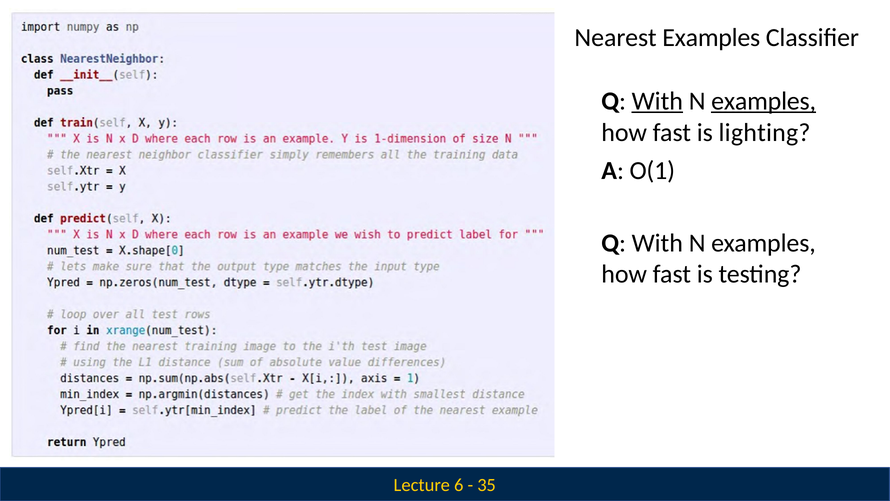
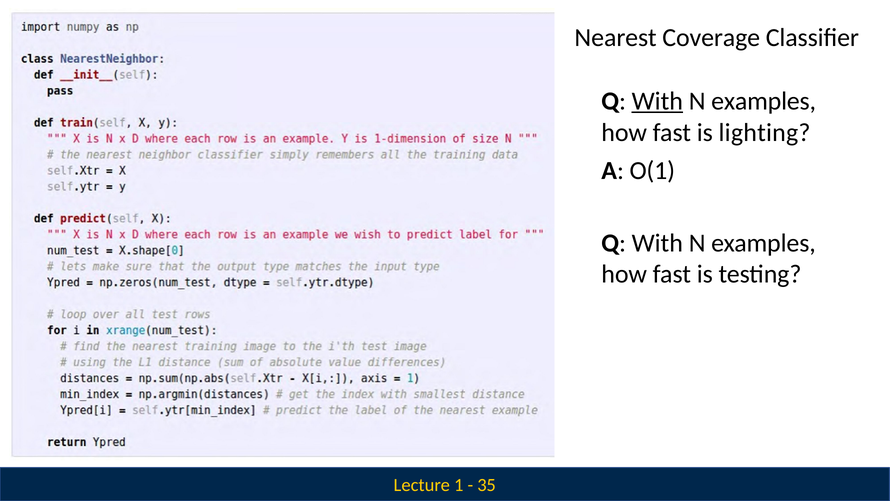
Nearest Examples: Examples -> Coverage
examples at (764, 101) underline: present -> none
6: 6 -> 1
